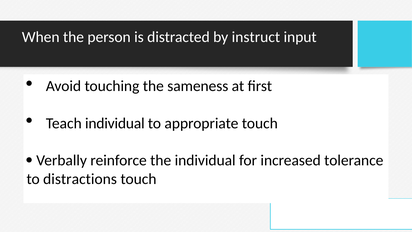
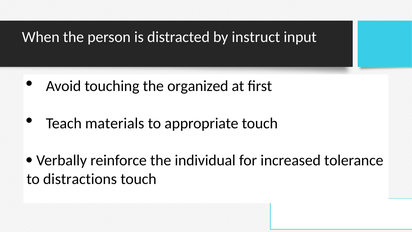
sameness: sameness -> organized
Teach individual: individual -> materials
